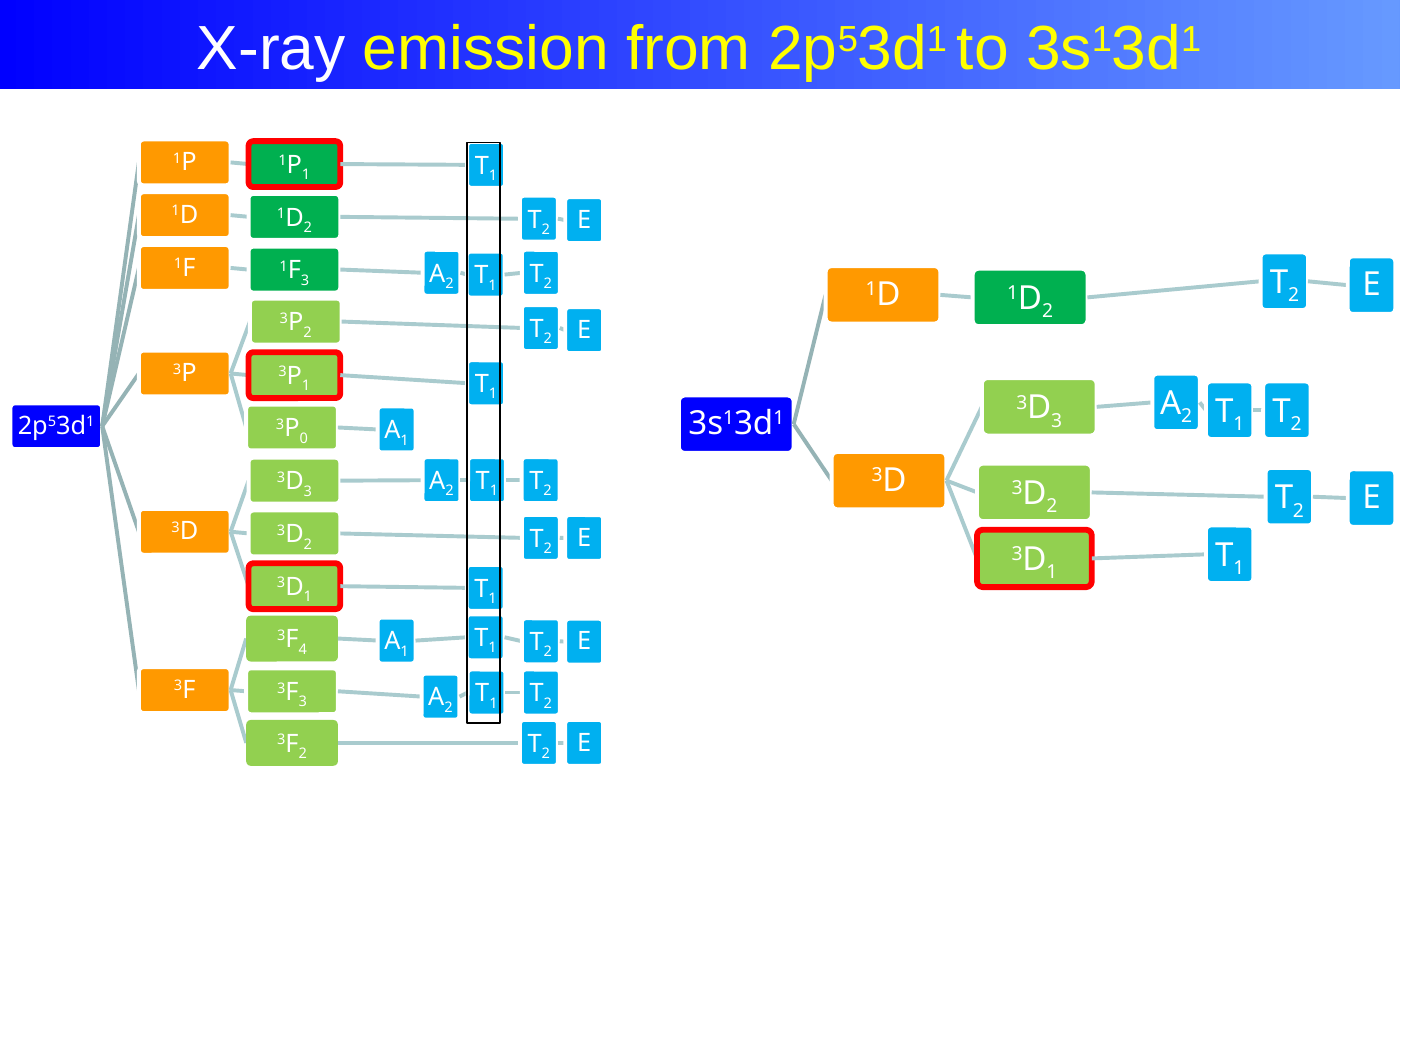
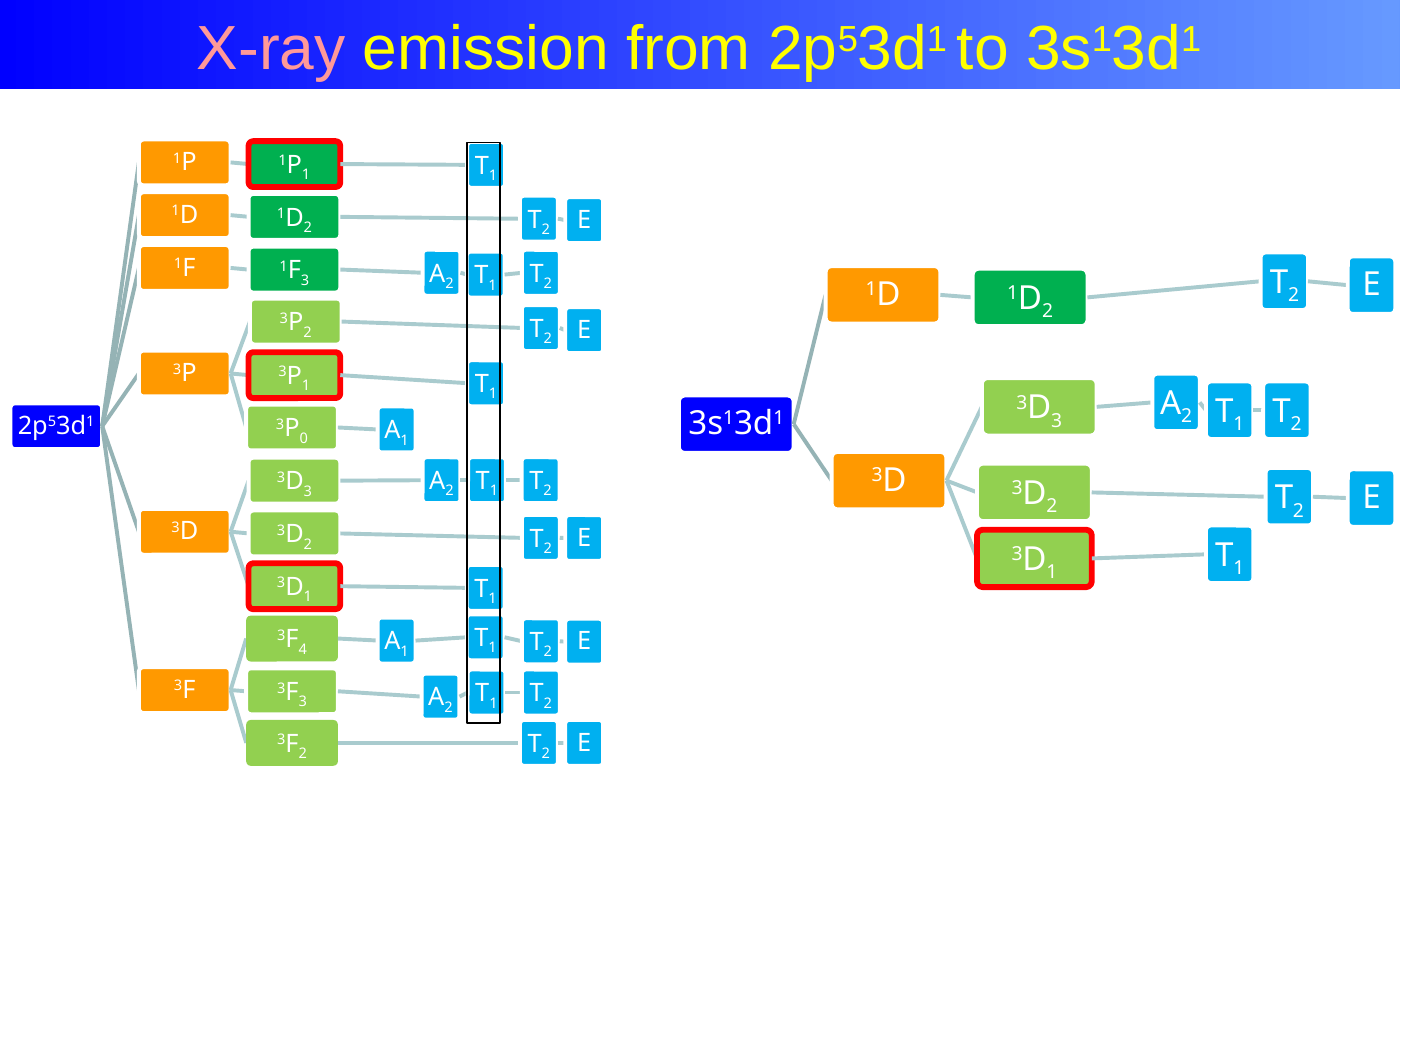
X-ray colour: white -> pink
